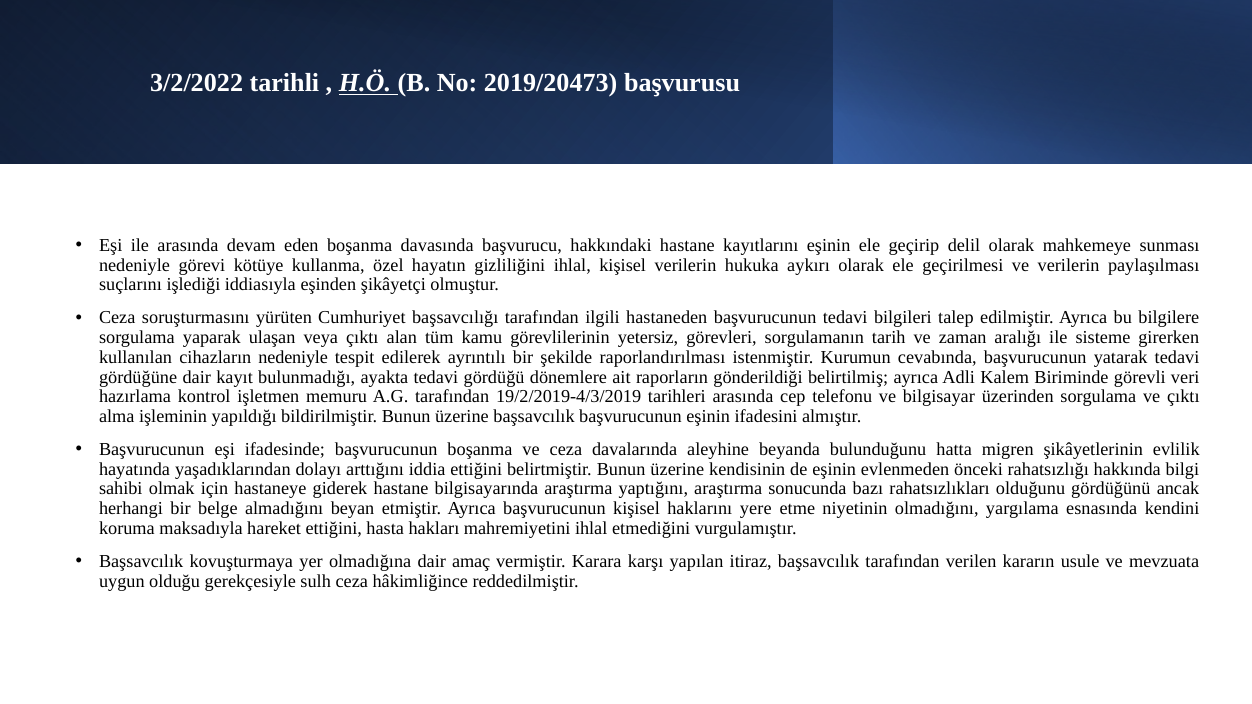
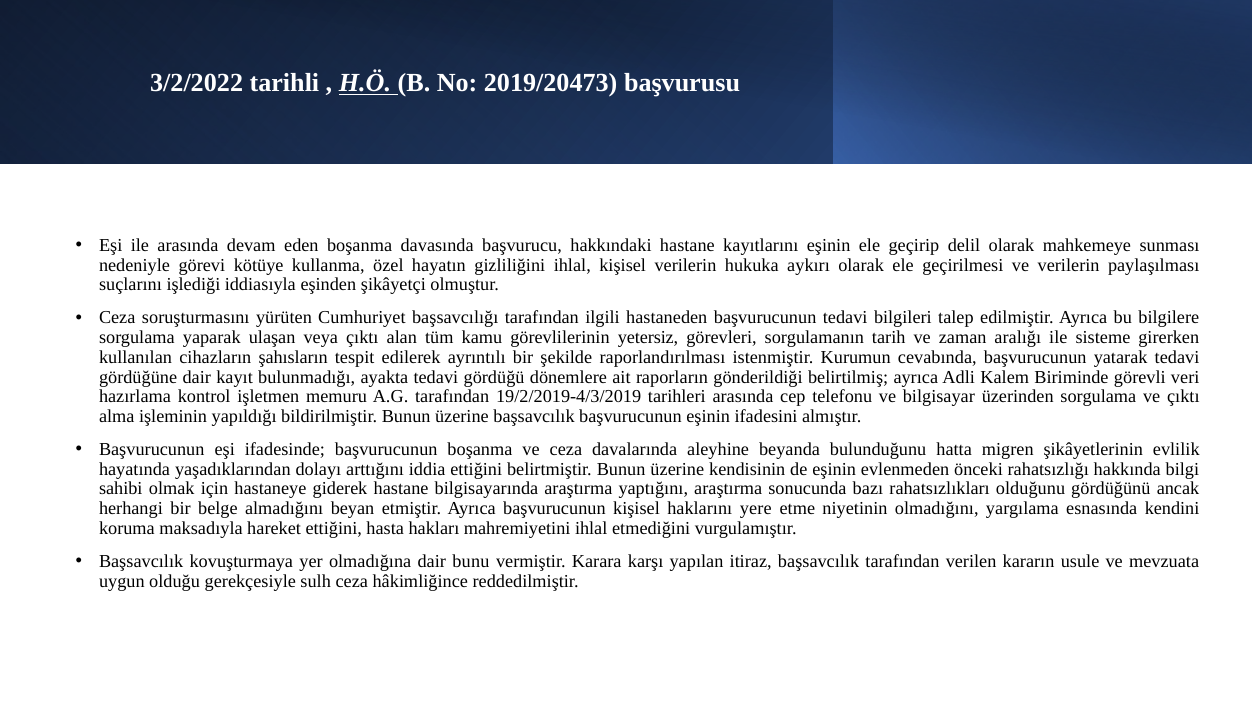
cihazların nedeniyle: nedeniyle -> şahısların
amaç: amaç -> bunu
